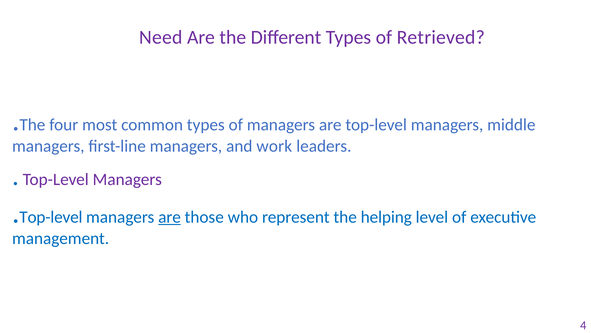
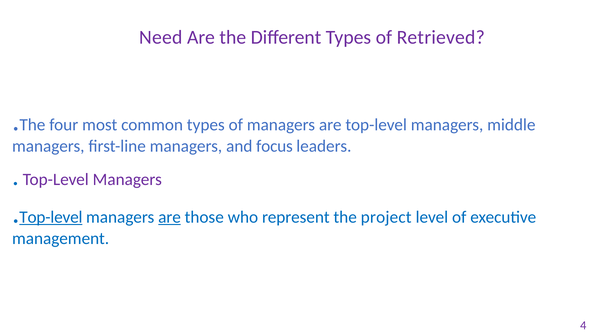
work: work -> focus
Top-level at (51, 217) underline: none -> present
helping: helping -> project
